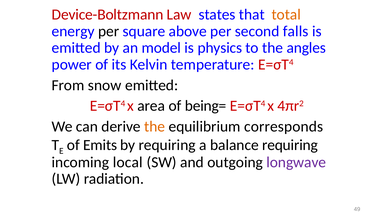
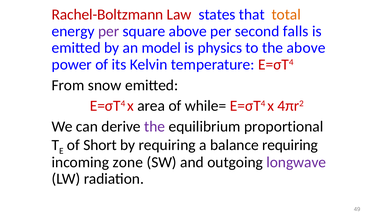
Device-Boltzmann: Device-Boltzmann -> Rachel-Boltzmann
per at (109, 31) colour: black -> purple
the angles: angles -> above
being=: being= -> while=
the at (155, 127) colour: orange -> purple
corresponds: corresponds -> proportional
Emits: Emits -> Short
local: local -> zone
